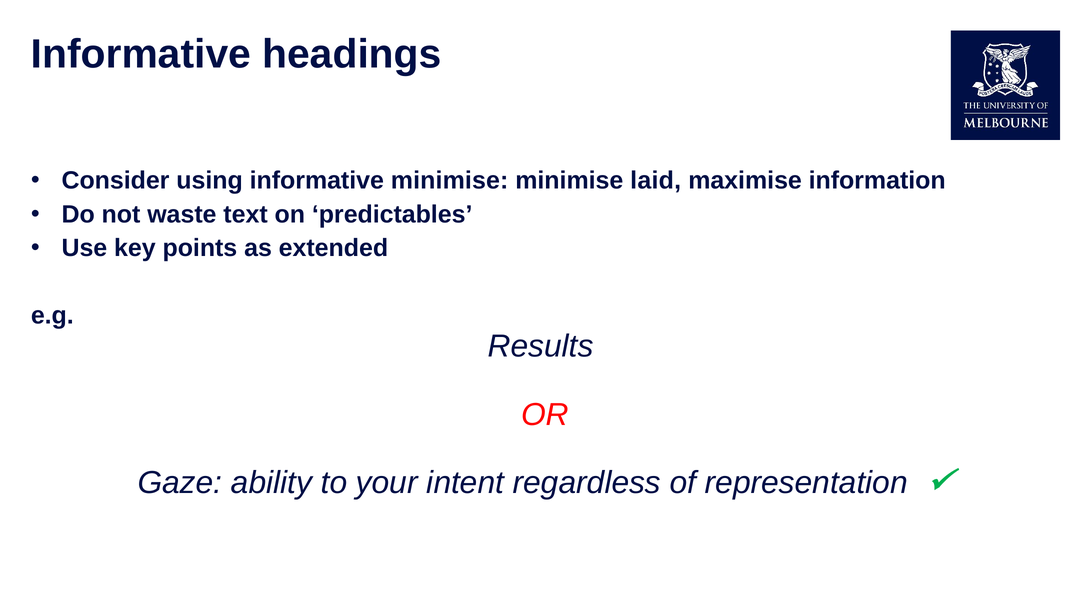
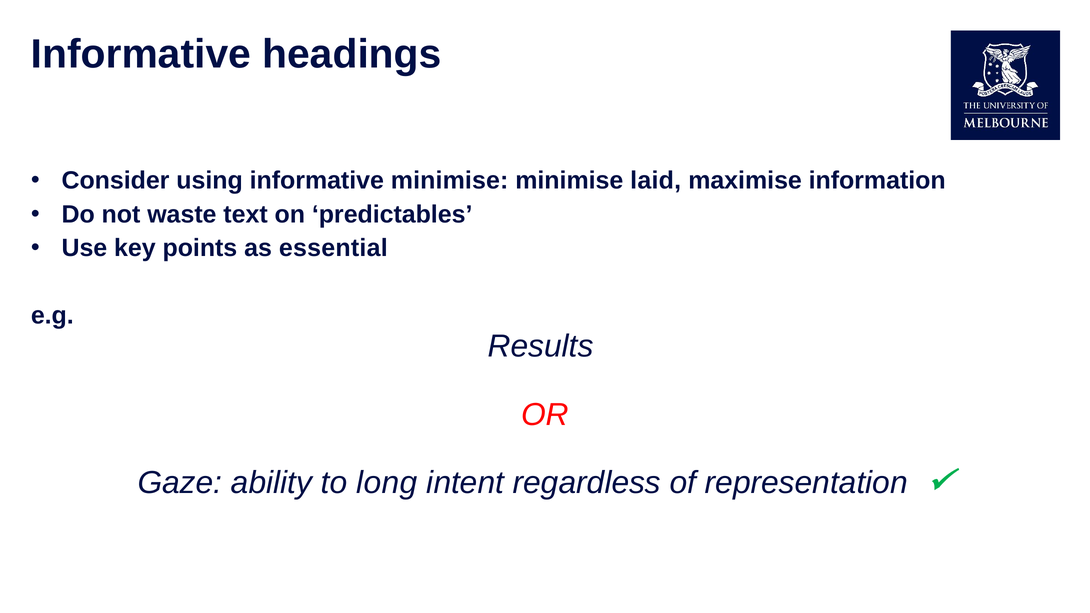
extended: extended -> essential
your: your -> long
